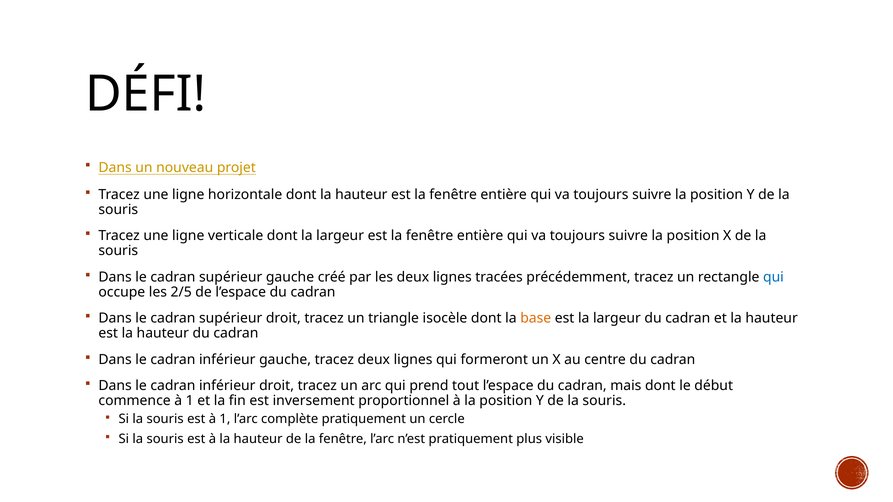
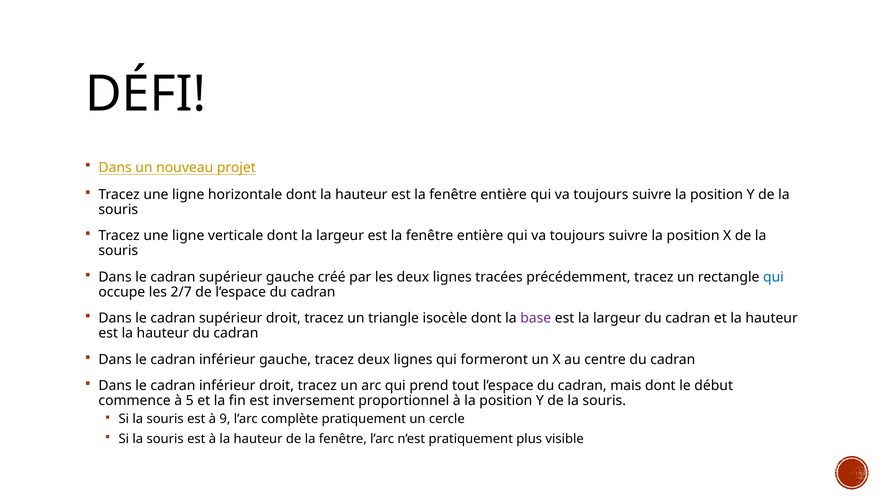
2/5: 2/5 -> 2/7
base colour: orange -> purple
commence à 1: 1 -> 5
est à 1: 1 -> 9
